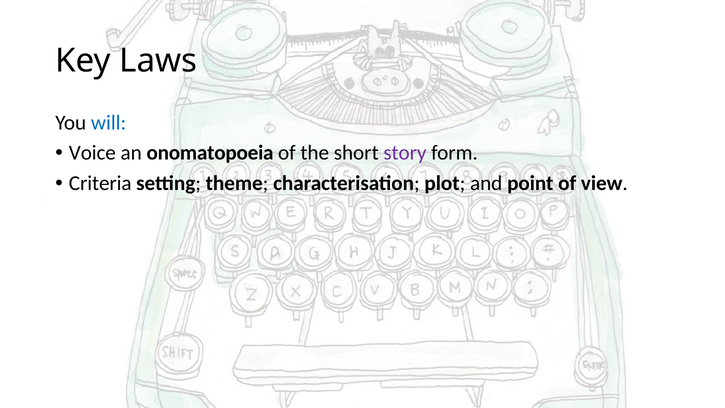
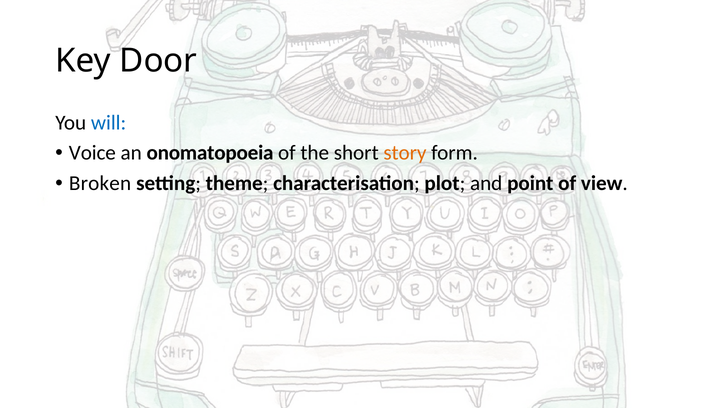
Laws: Laws -> Door
story colour: purple -> orange
Criteria: Criteria -> Broken
